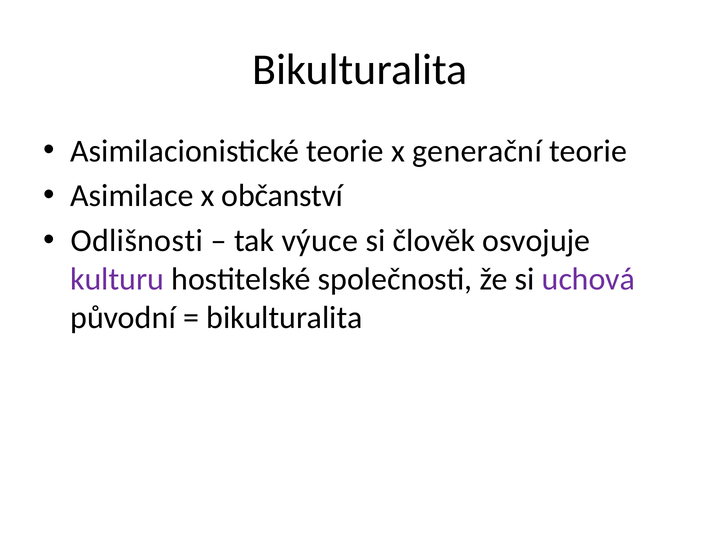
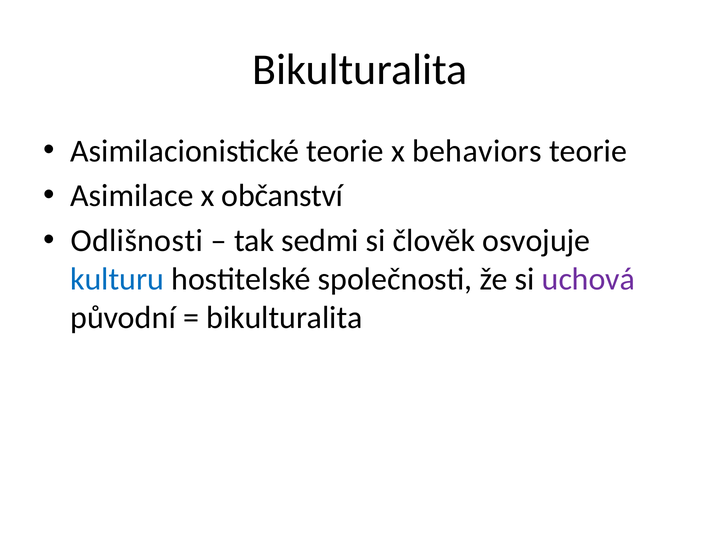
generační: generační -> behaviors
výuce: výuce -> sedmi
kulturu colour: purple -> blue
